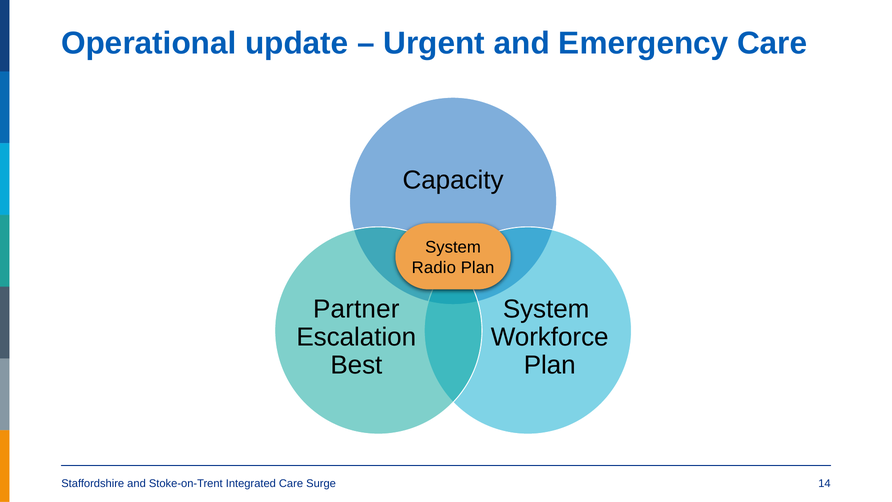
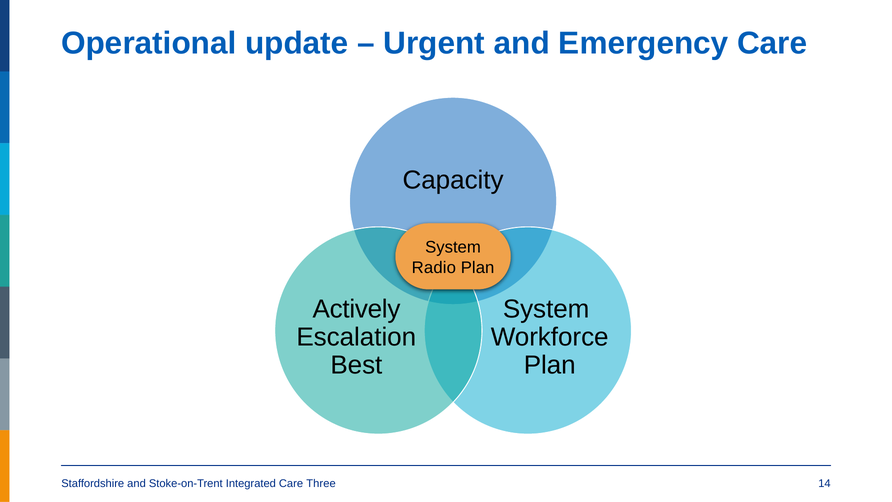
Partner: Partner -> Actively
Surge: Surge -> Three
